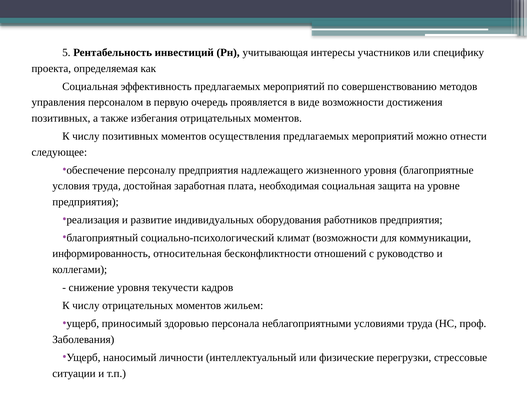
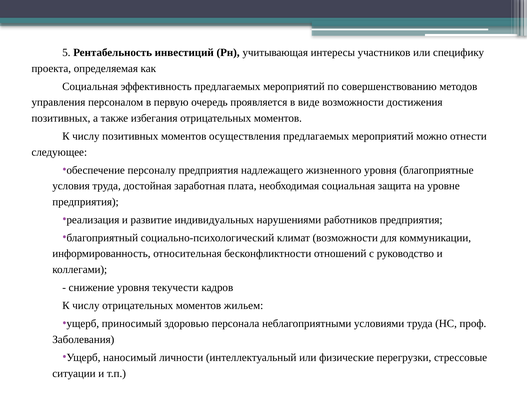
оборудования: оборудования -> нарушениями
